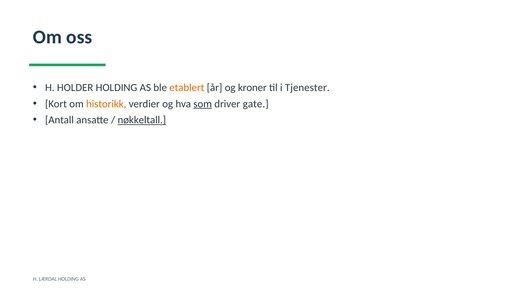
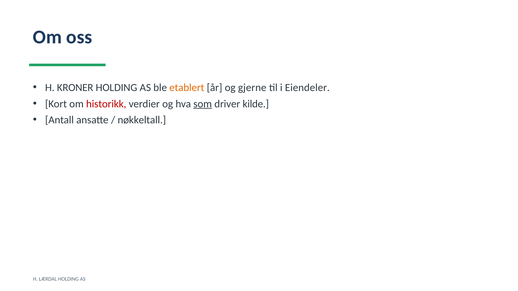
HOLDER: HOLDER -> KRONER
kroner: kroner -> gjerne
Tjenester: Tjenester -> Eiendeler
historikk colour: orange -> red
gate: gate -> kilde
nøkkeltall underline: present -> none
